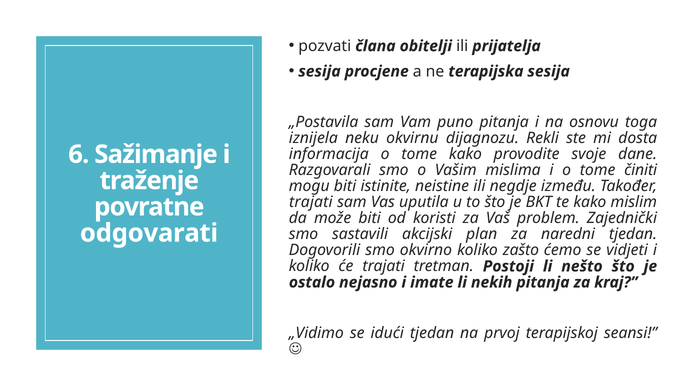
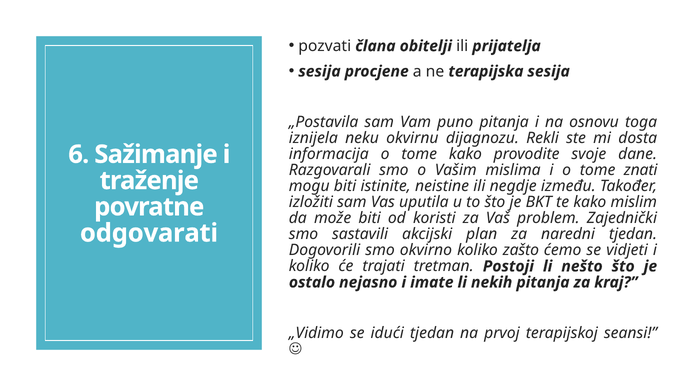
činiti: činiti -> znati
trajati at (311, 202): trajati -> izložiti
